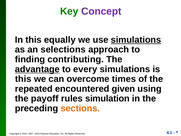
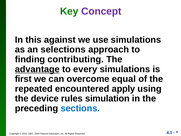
equally: equally -> against
simulations at (136, 40) underline: present -> none
this at (23, 79): this -> first
times: times -> equal
given: given -> apply
payoff: payoff -> device
sections colour: orange -> blue
